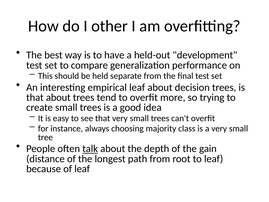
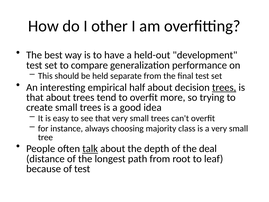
empirical leaf: leaf -> half
trees at (224, 87) underline: none -> present
gain: gain -> deal
of leaf: leaf -> test
